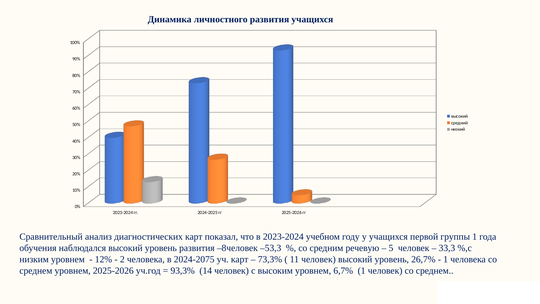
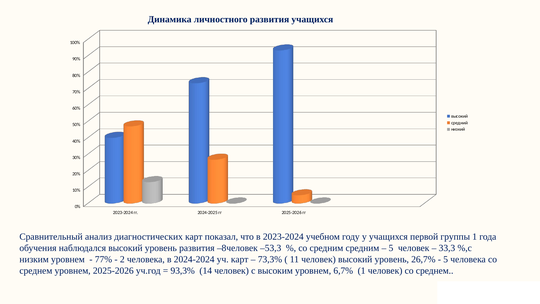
средним речевую: речевую -> средним
12%: 12% -> 77%
2024-2075: 2024-2075 -> 2024-2024
1 at (446, 259): 1 -> 5
